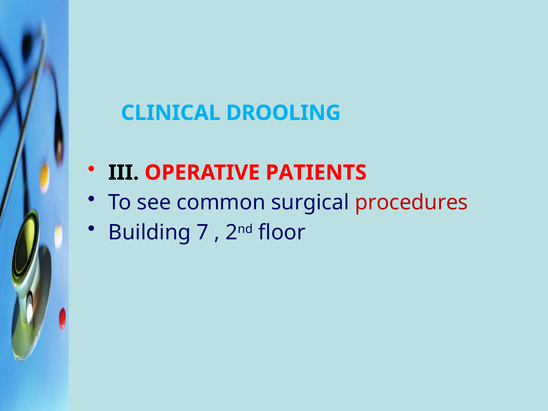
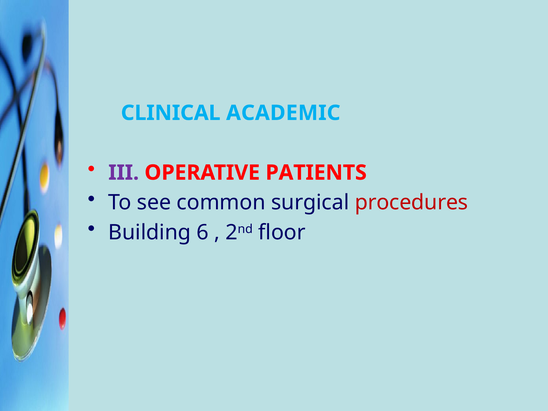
DROOLING: DROOLING -> ACADEMIC
III colour: black -> purple
7: 7 -> 6
